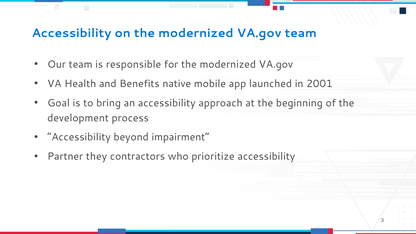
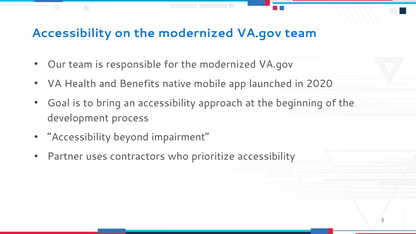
2001: 2001 -> 2020
they: they -> uses
